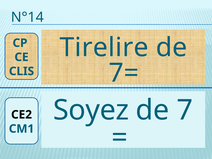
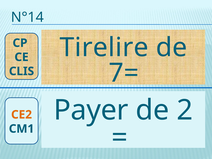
Soyez: Soyez -> Payer
7: 7 -> 2
CE2 colour: black -> orange
